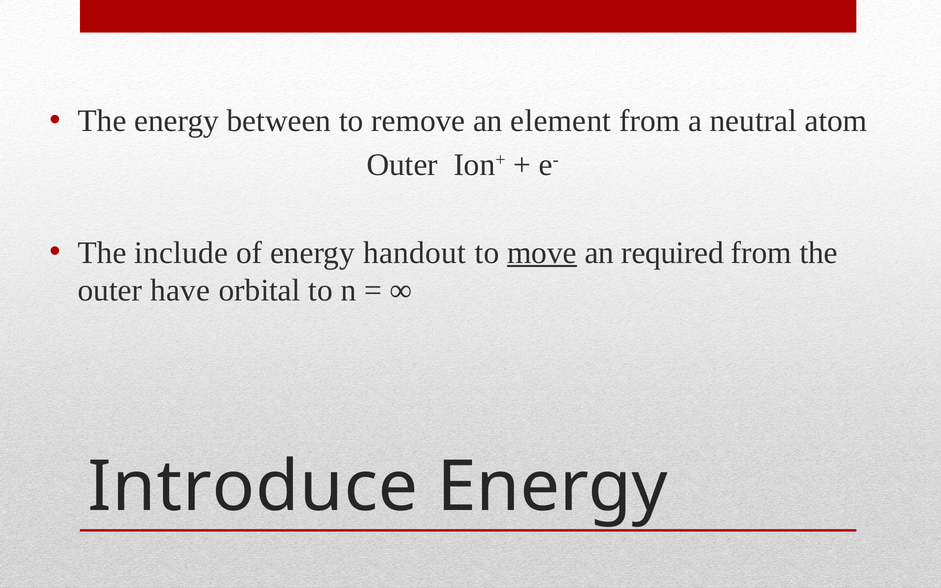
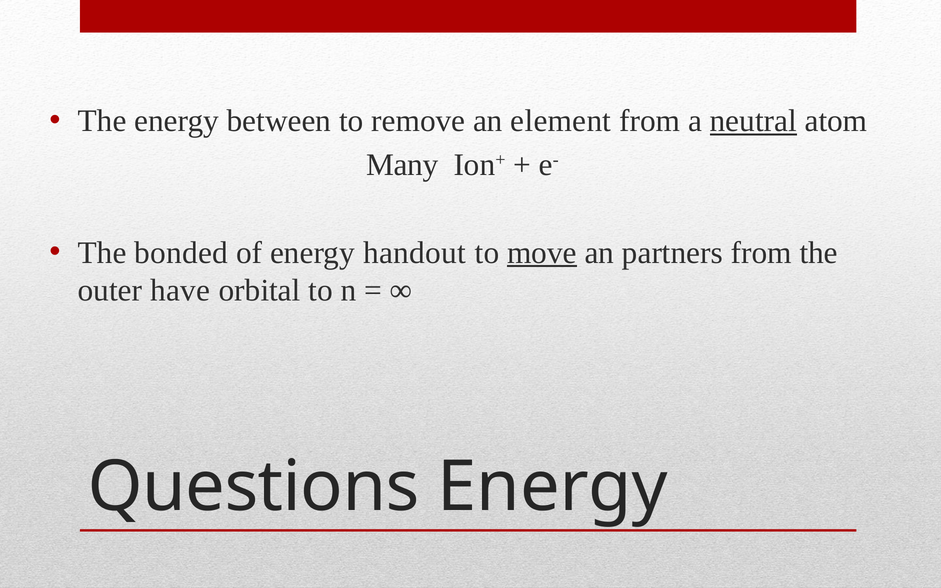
neutral underline: none -> present
Outer at (402, 165): Outer -> Many
include: include -> bonded
required: required -> partners
Introduce: Introduce -> Questions
